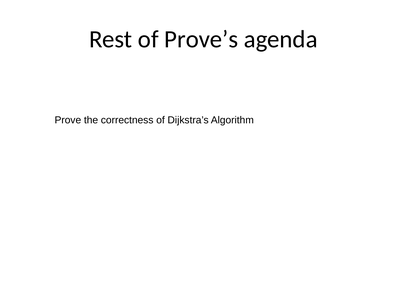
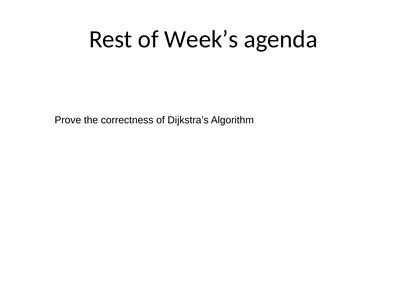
Prove’s: Prove’s -> Week’s
